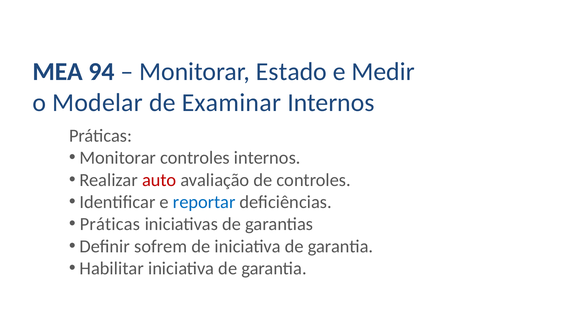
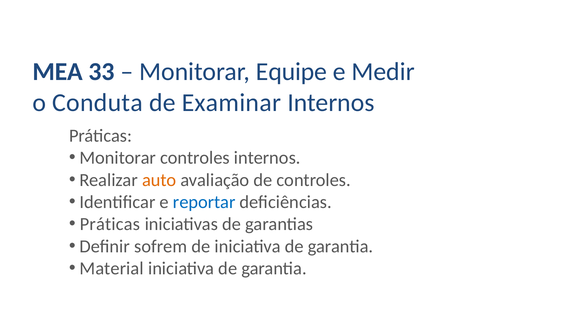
94: 94 -> 33
Estado: Estado -> Equipe
Modelar: Modelar -> Conduta
auto colour: red -> orange
Habilitar: Habilitar -> Material
